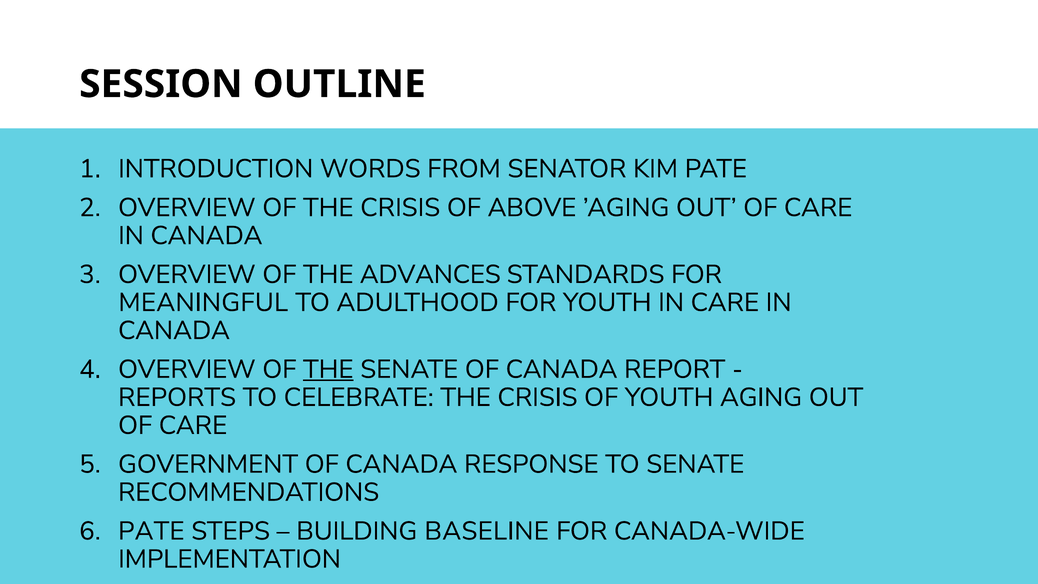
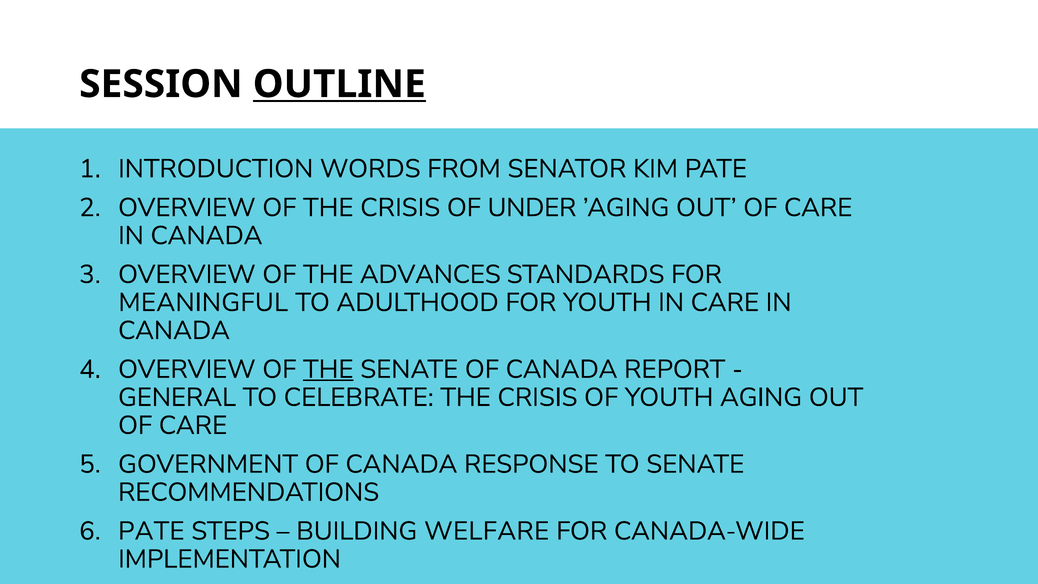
OUTLINE underline: none -> present
ABOVE: ABOVE -> UNDER
REPORTS: REPORTS -> GENERAL
BASELINE: BASELINE -> WELFARE
